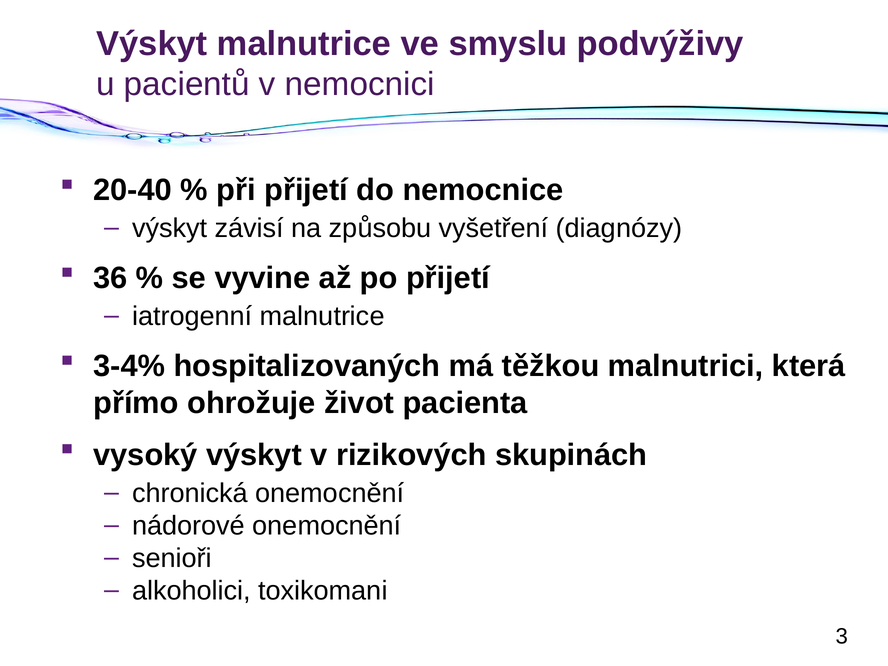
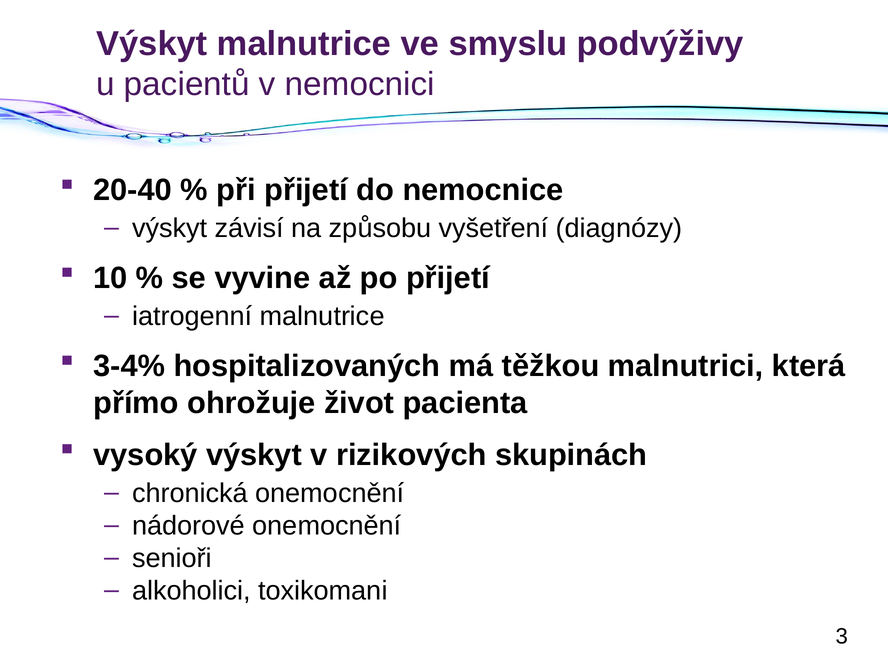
36: 36 -> 10
